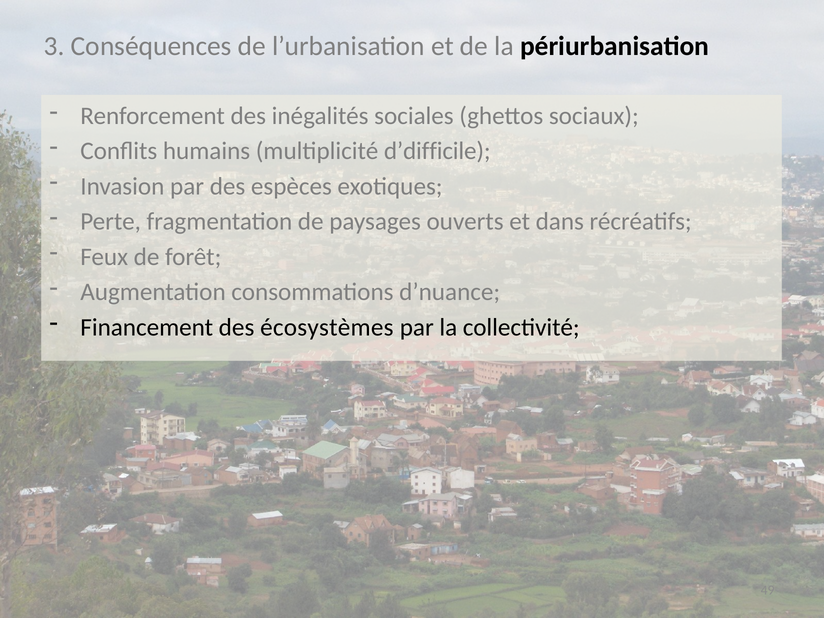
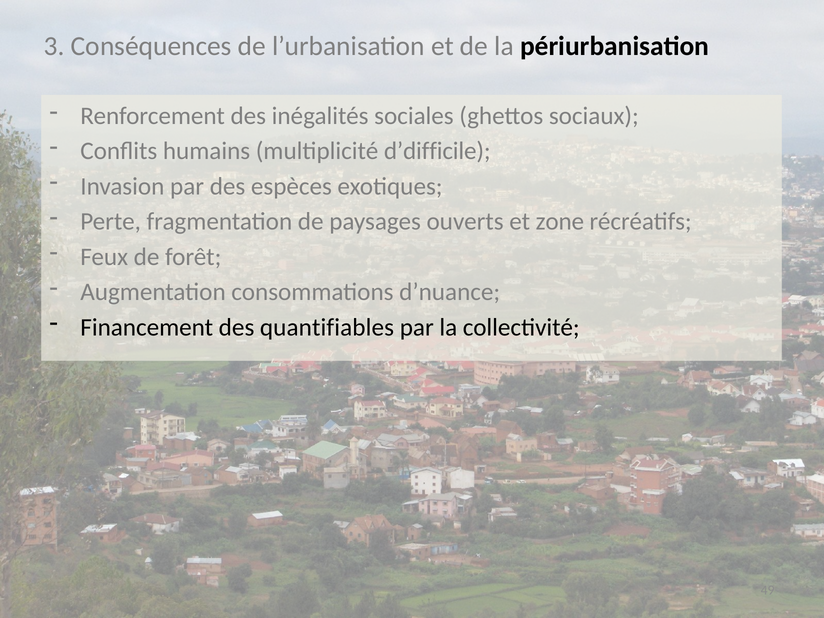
dans: dans -> zone
écosystèmes: écosystèmes -> quantifiables
